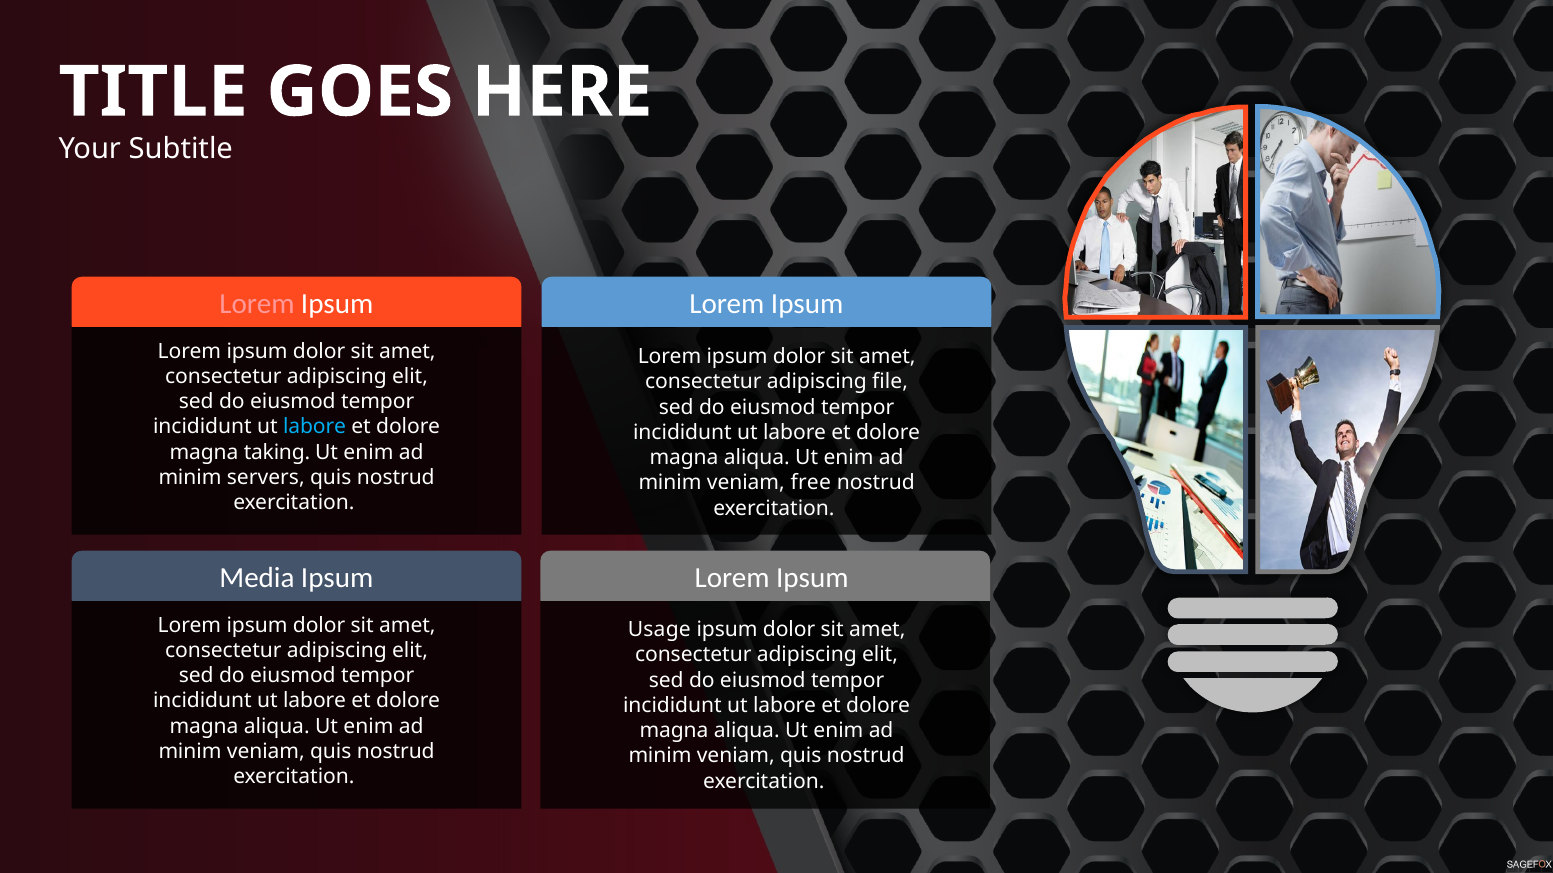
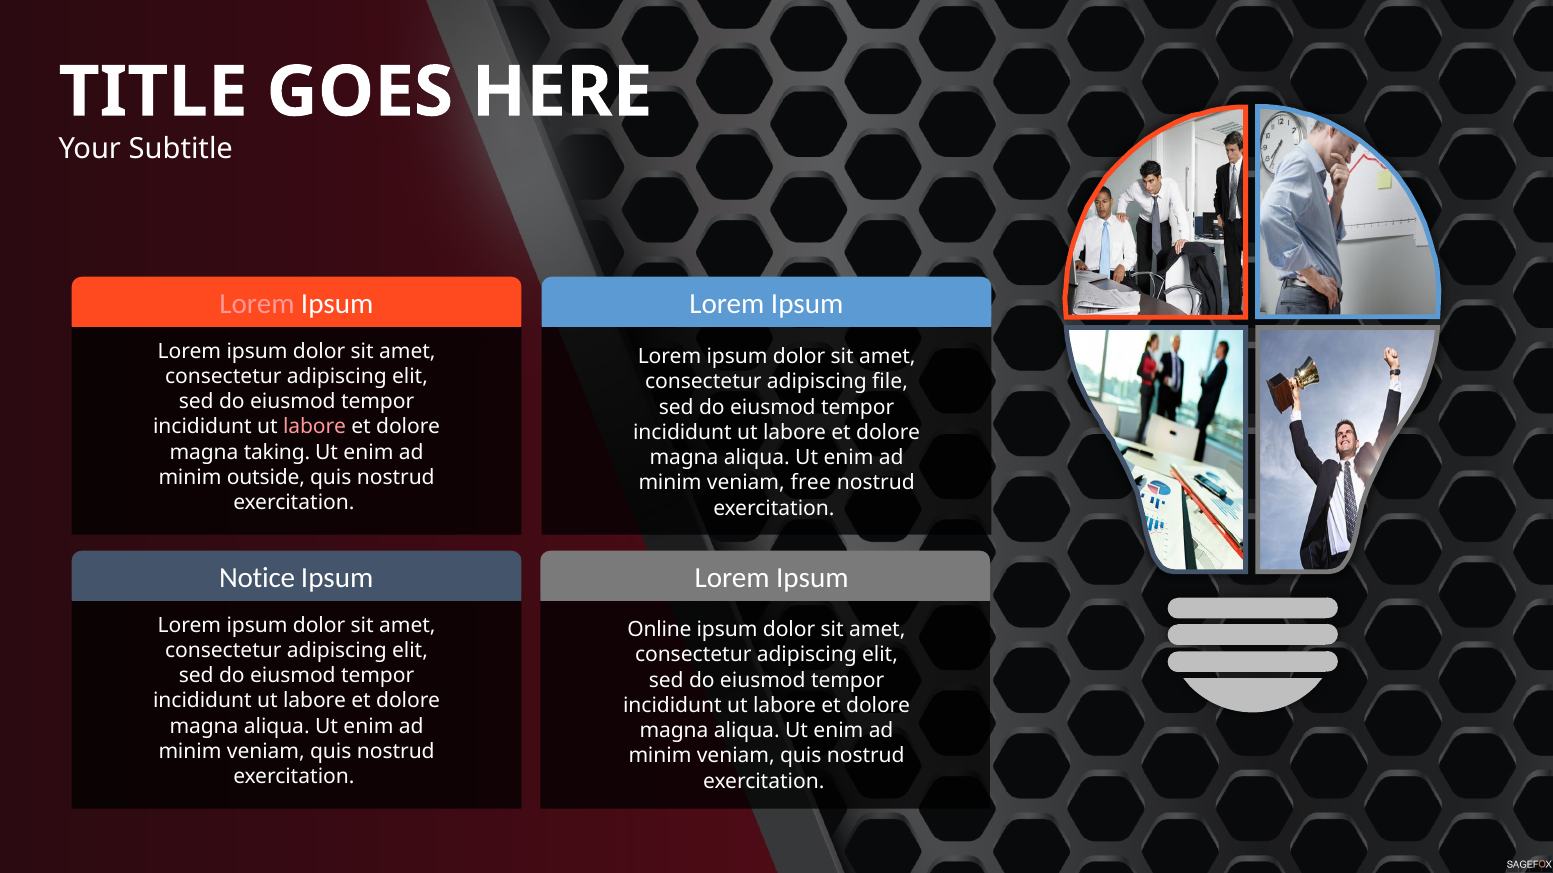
labore at (315, 427) colour: light blue -> pink
servers: servers -> outside
Media: Media -> Notice
Usage: Usage -> Online
